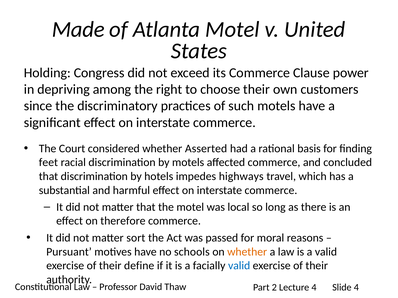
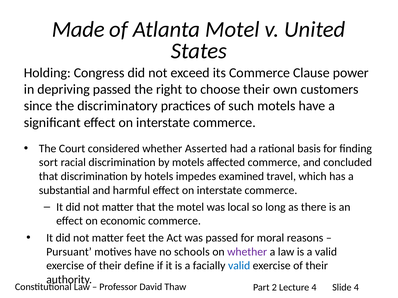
depriving among: among -> passed
feet: feet -> sort
highways: highways -> examined
therefore: therefore -> economic
sort: sort -> feet
whether at (247, 252) colour: orange -> purple
